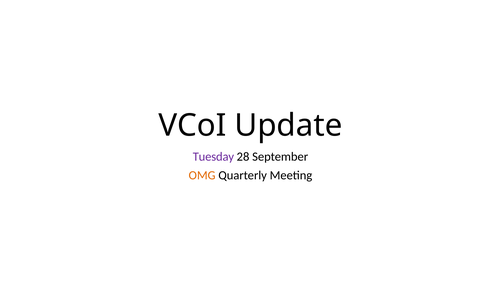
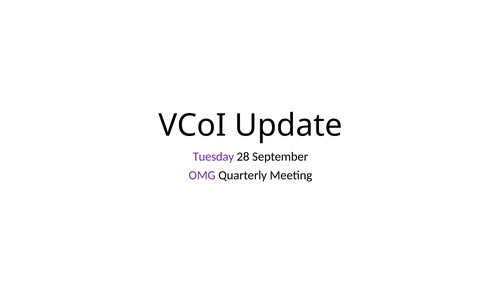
OMG colour: orange -> purple
